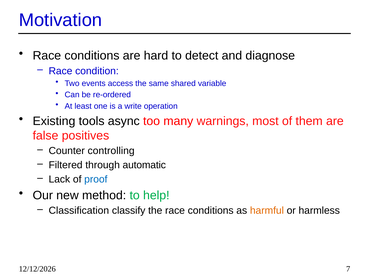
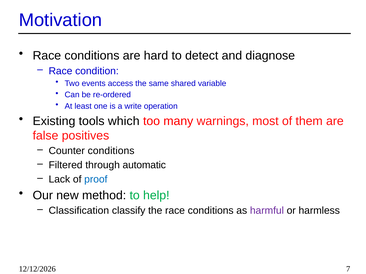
async: async -> which
Counter controlling: controlling -> conditions
harmful colour: orange -> purple
